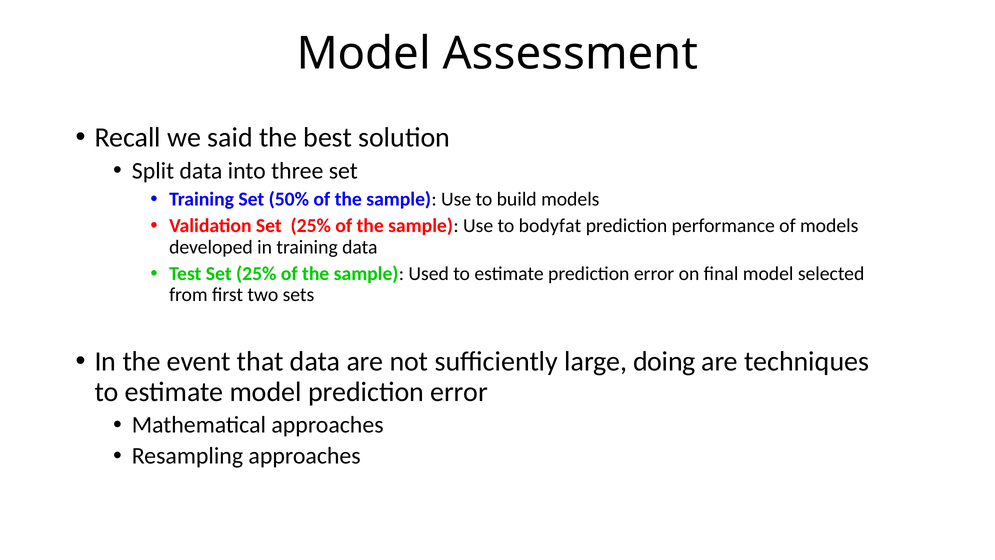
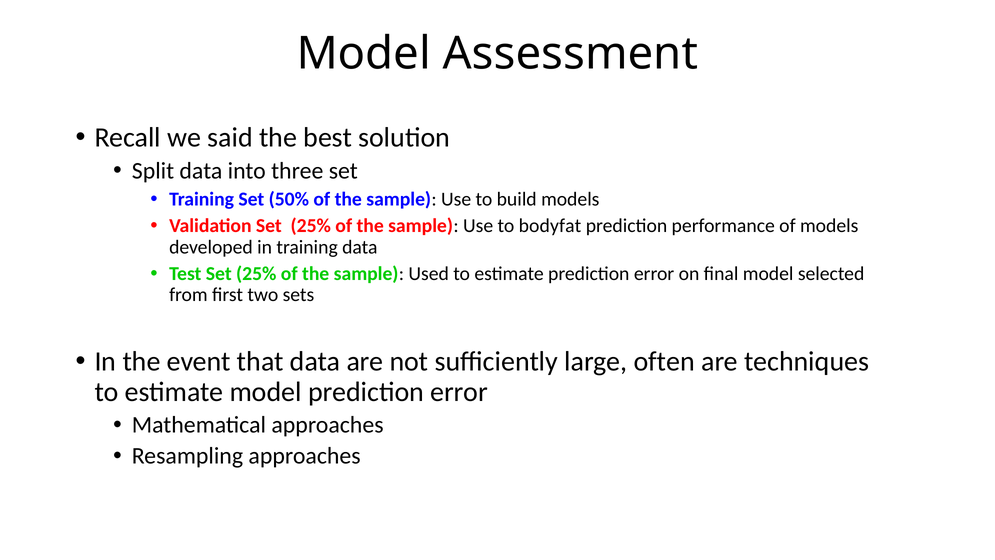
doing: doing -> often
